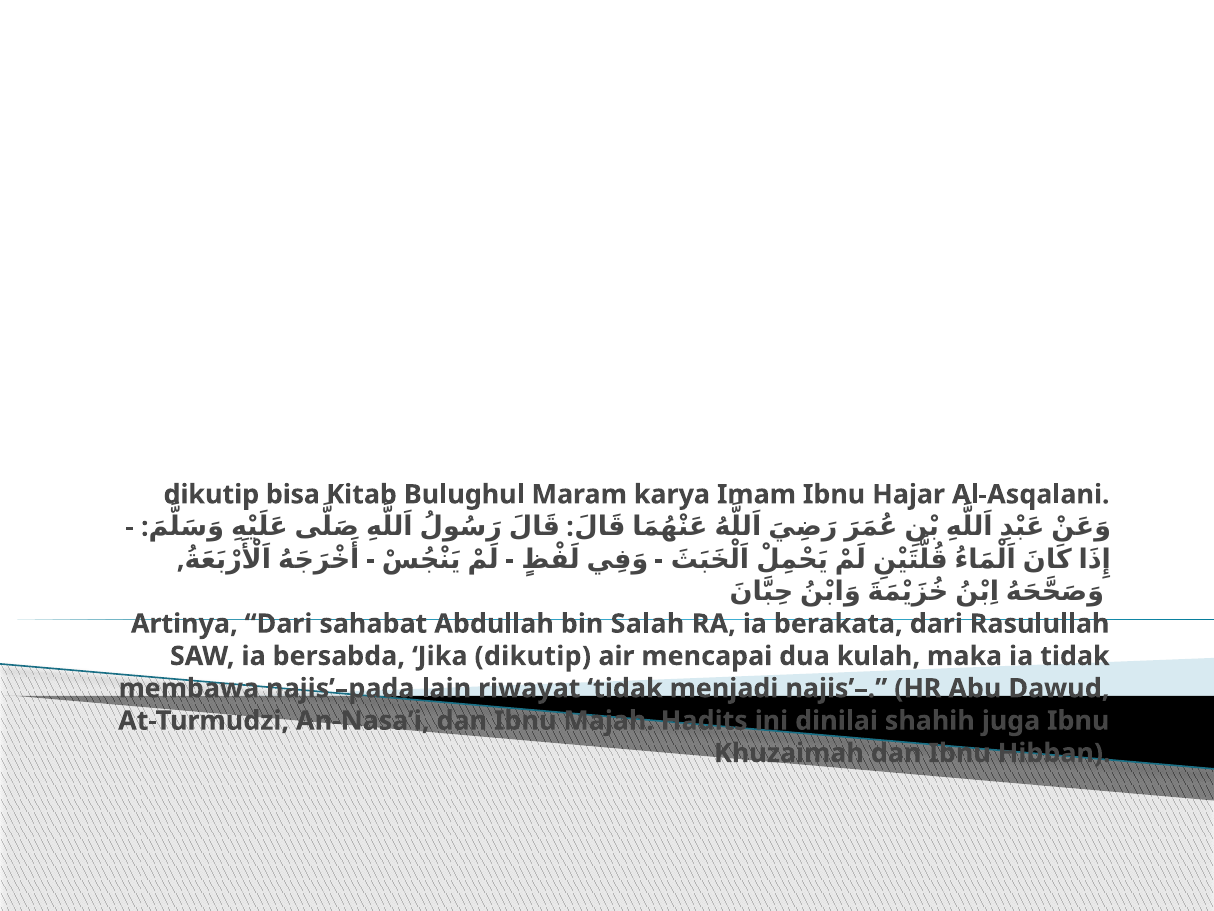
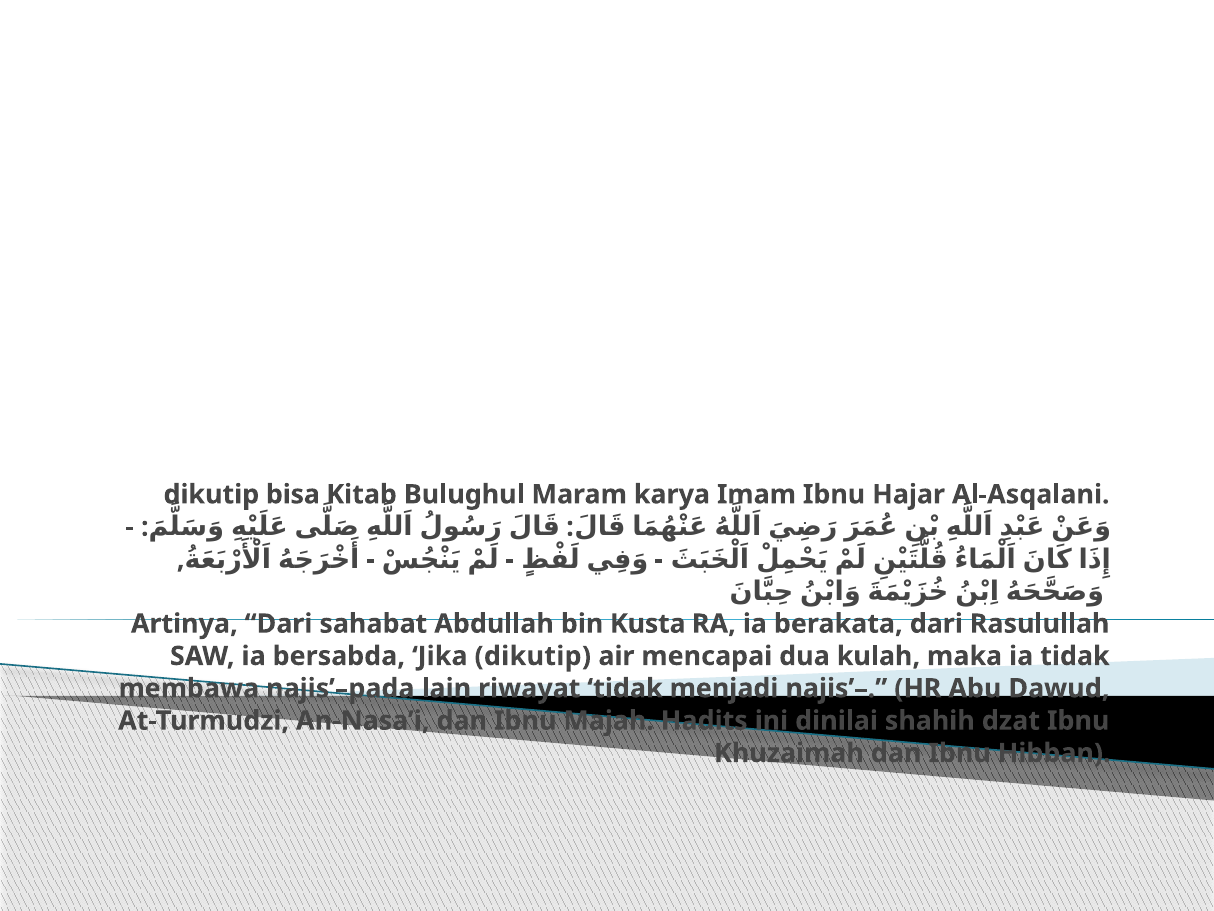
Salah: Salah -> Kusta
juga: juga -> dzat
